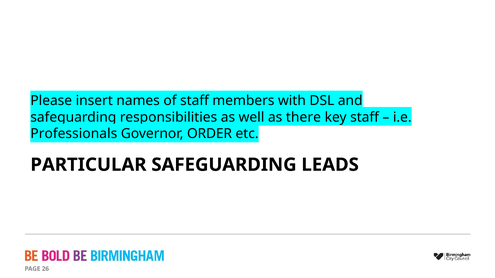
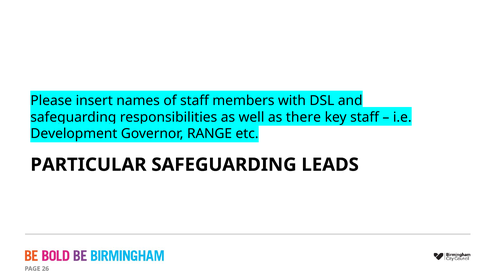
Professionals: Professionals -> Development
ORDER: ORDER -> RANGE
